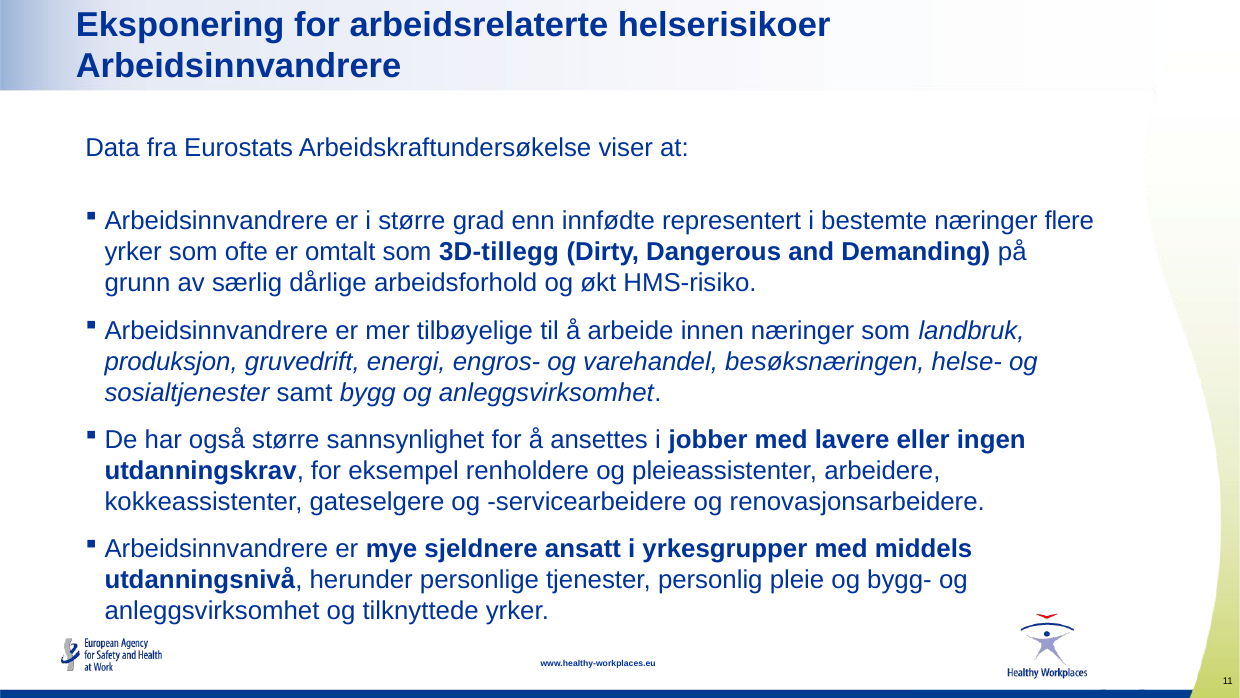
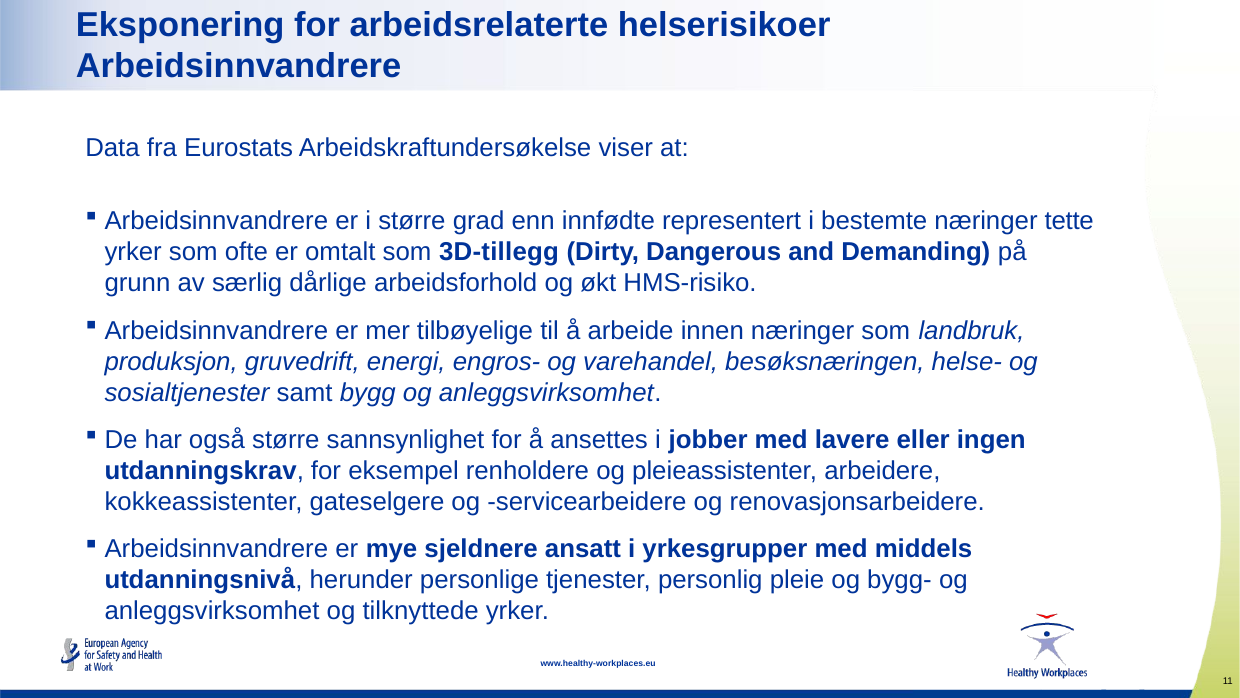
flere: flere -> tette
